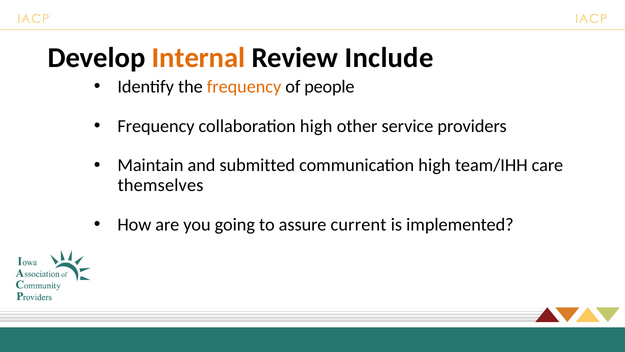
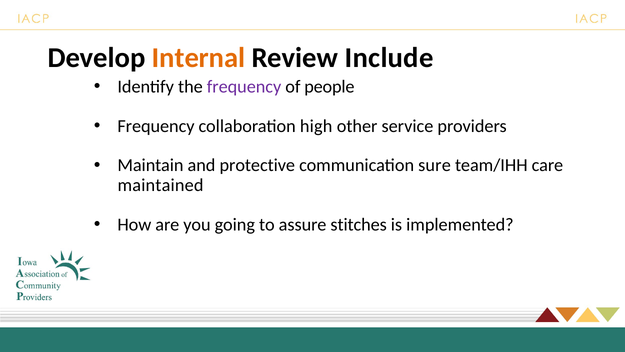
frequency at (244, 86) colour: orange -> purple
submitted: submitted -> protective
communication high: high -> sure
themselves: themselves -> maintained
current: current -> stitches
